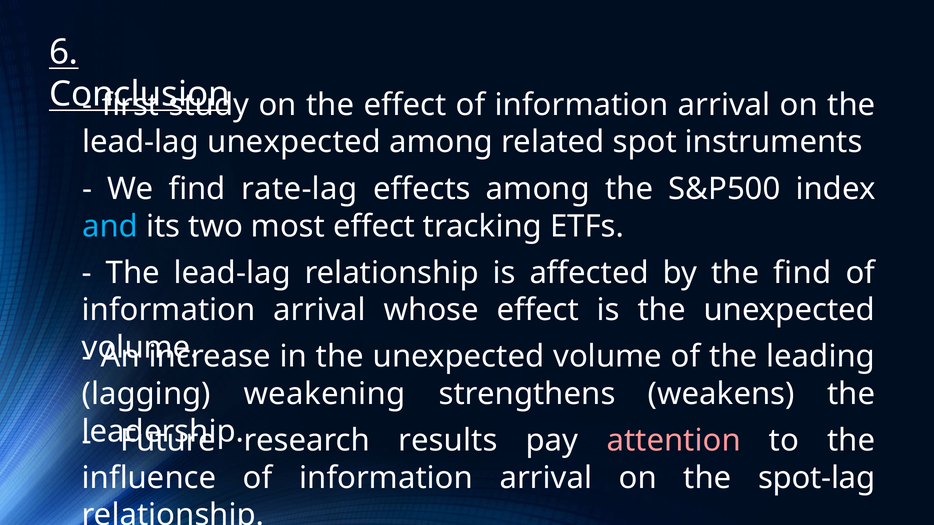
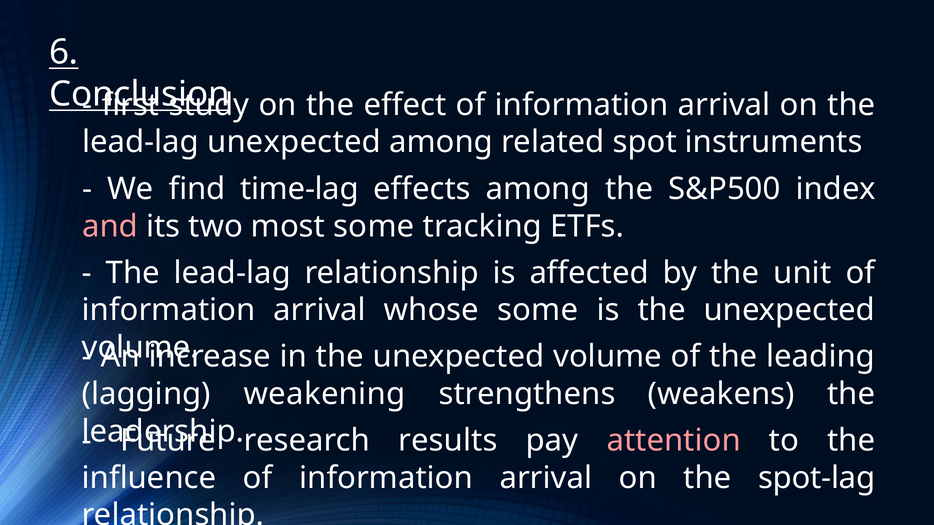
rate-lag: rate-lag -> time-lag
and colour: light blue -> pink
most effect: effect -> some
the find: find -> unit
whose effect: effect -> some
